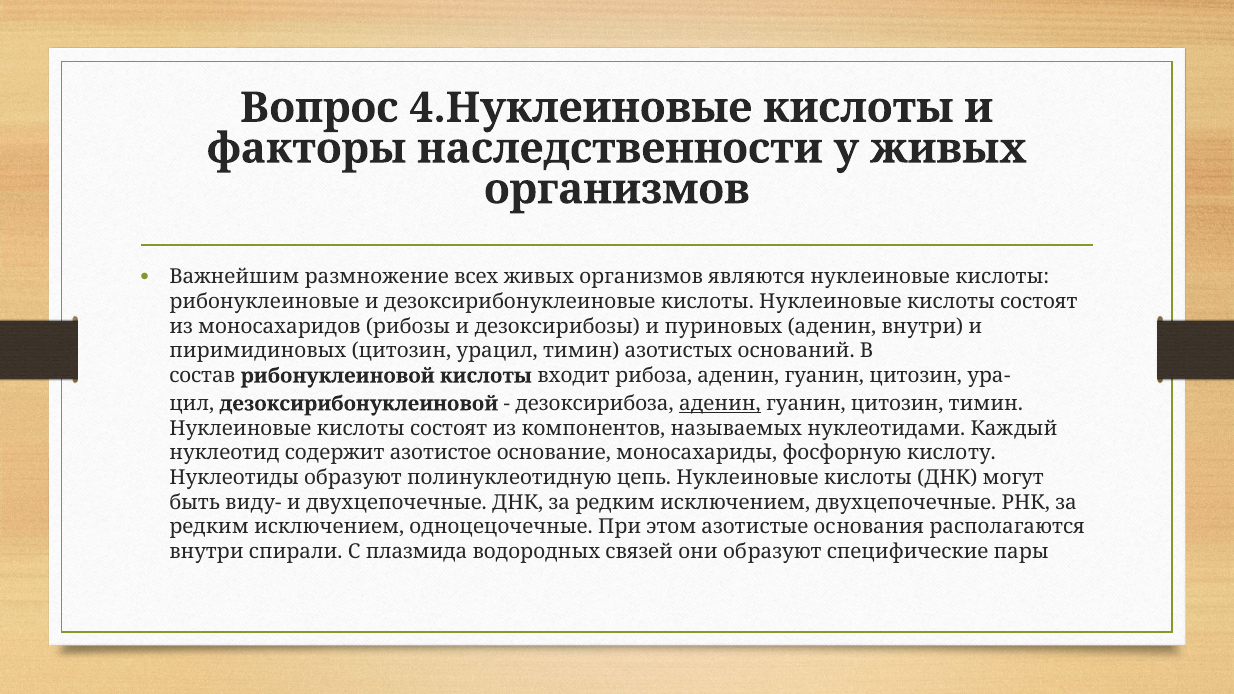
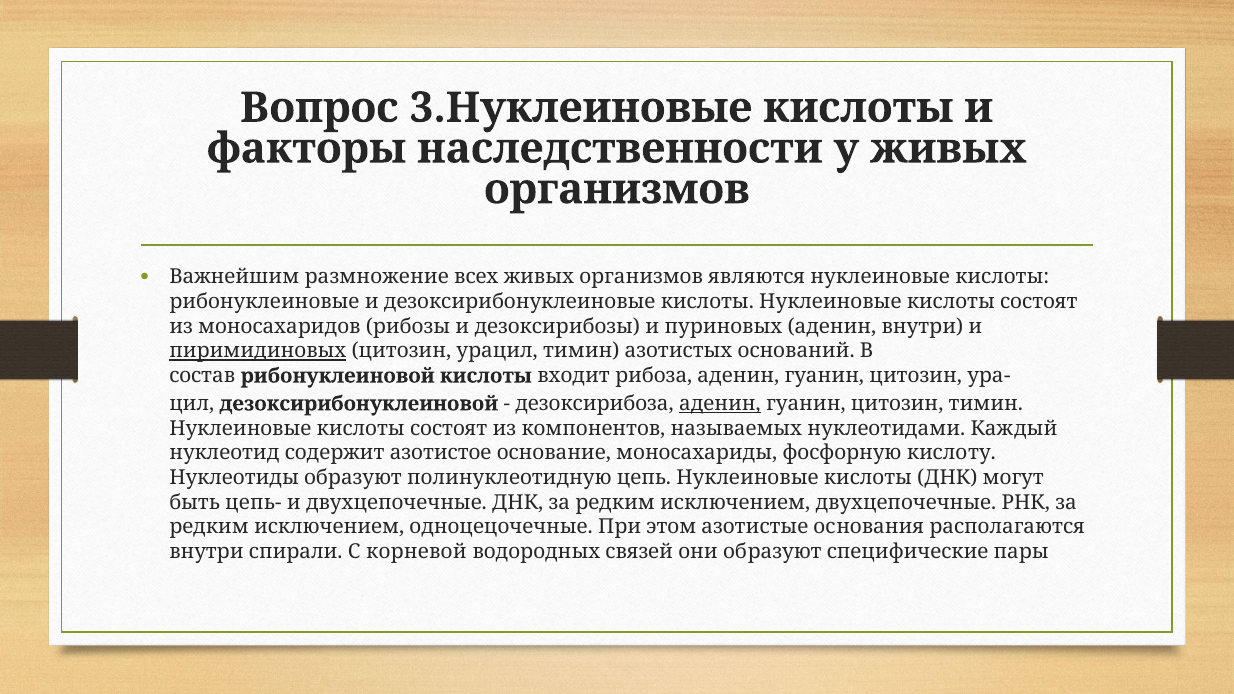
4.Нуклеиновые: 4.Нуклеиновые -> 3.Нуклеиновые
пиримидиновых underline: none -> present
виду-: виду- -> цепь-
плазмида: плазмида -> корневой
